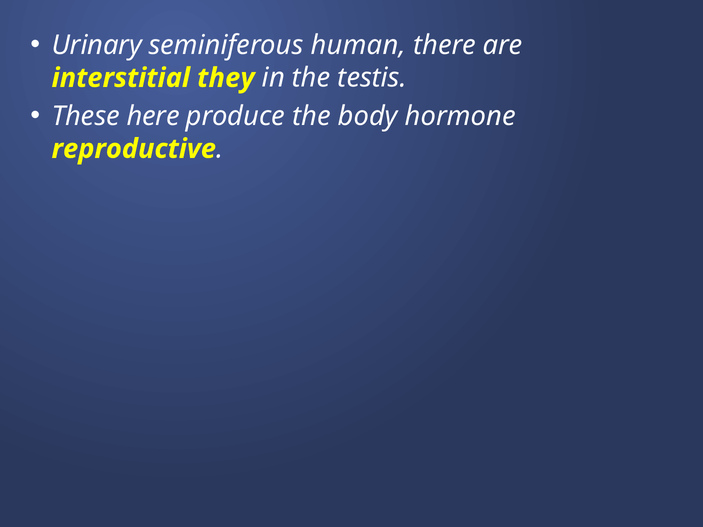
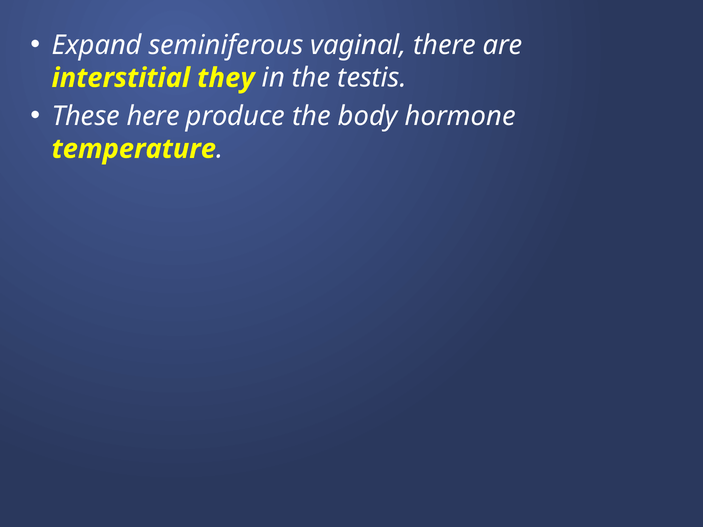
Urinary: Urinary -> Expand
human: human -> vaginal
reproductive: reproductive -> temperature
